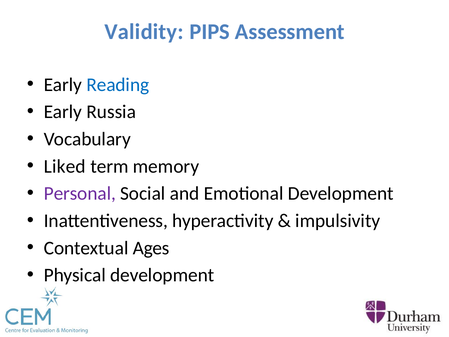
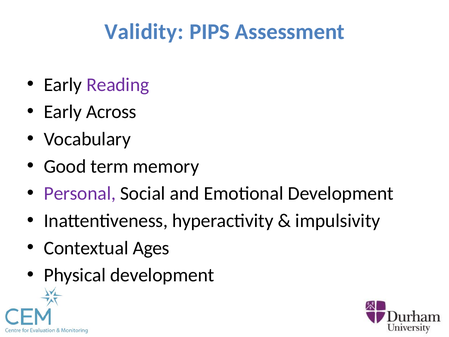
Reading colour: blue -> purple
Russia: Russia -> Across
Liked: Liked -> Good
